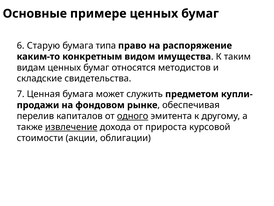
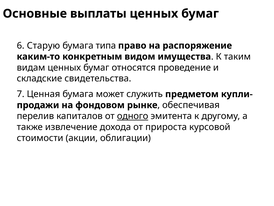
примере: примере -> выплаты
методистов: методистов -> проведение
извлечение underline: present -> none
